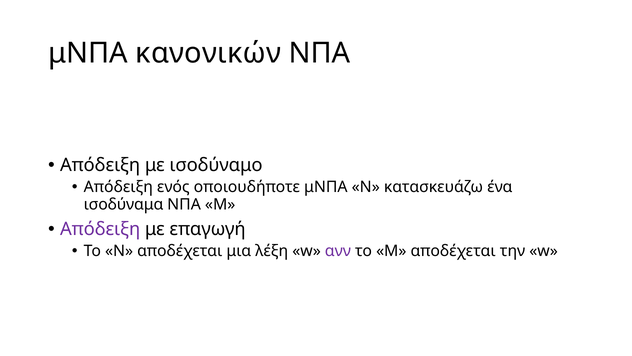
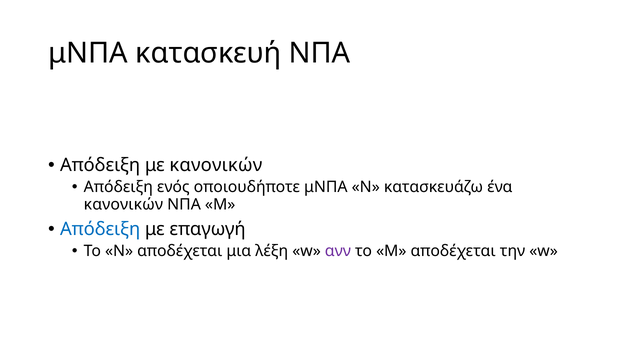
κανονικών: κανονικών -> κατασκευή
με ισοδύναμο: ισοδύναμο -> κανονικών
ισοδύναμα at (124, 204): ισοδύναμα -> κανονικών
Απόδειξη at (100, 229) colour: purple -> blue
